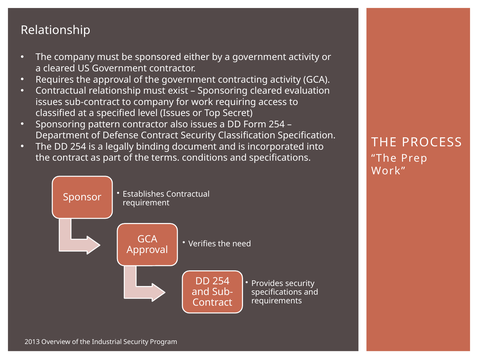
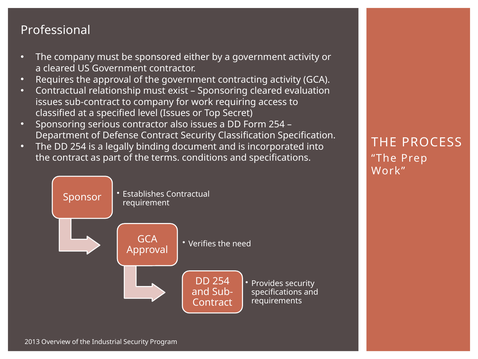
Relationship at (56, 30): Relationship -> Professional
pattern: pattern -> serious
